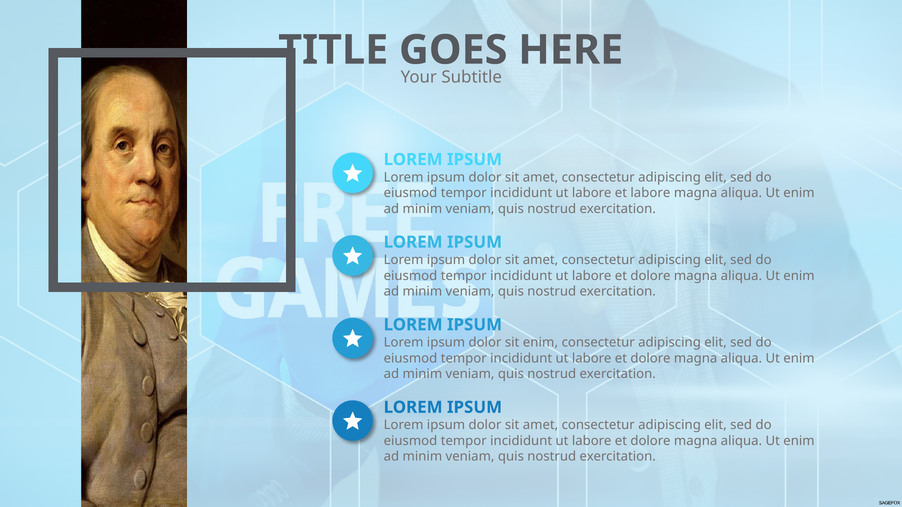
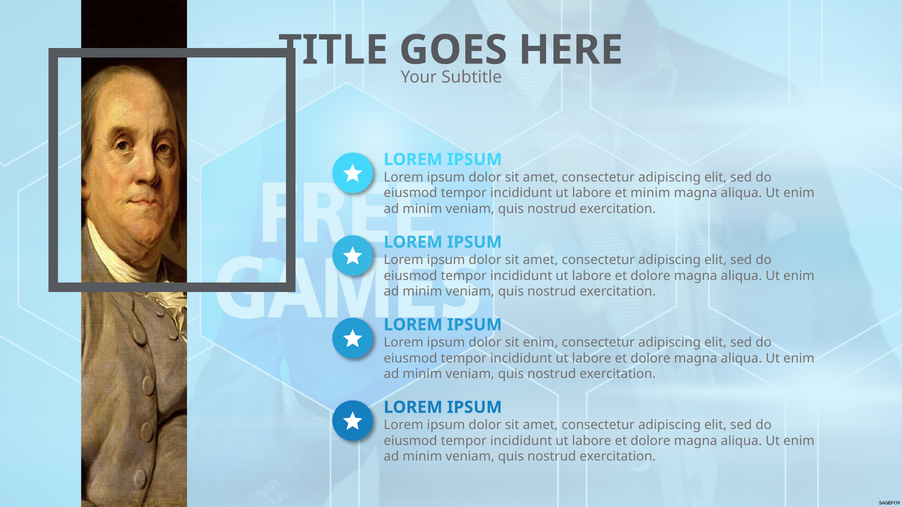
et labore: labore -> minim
